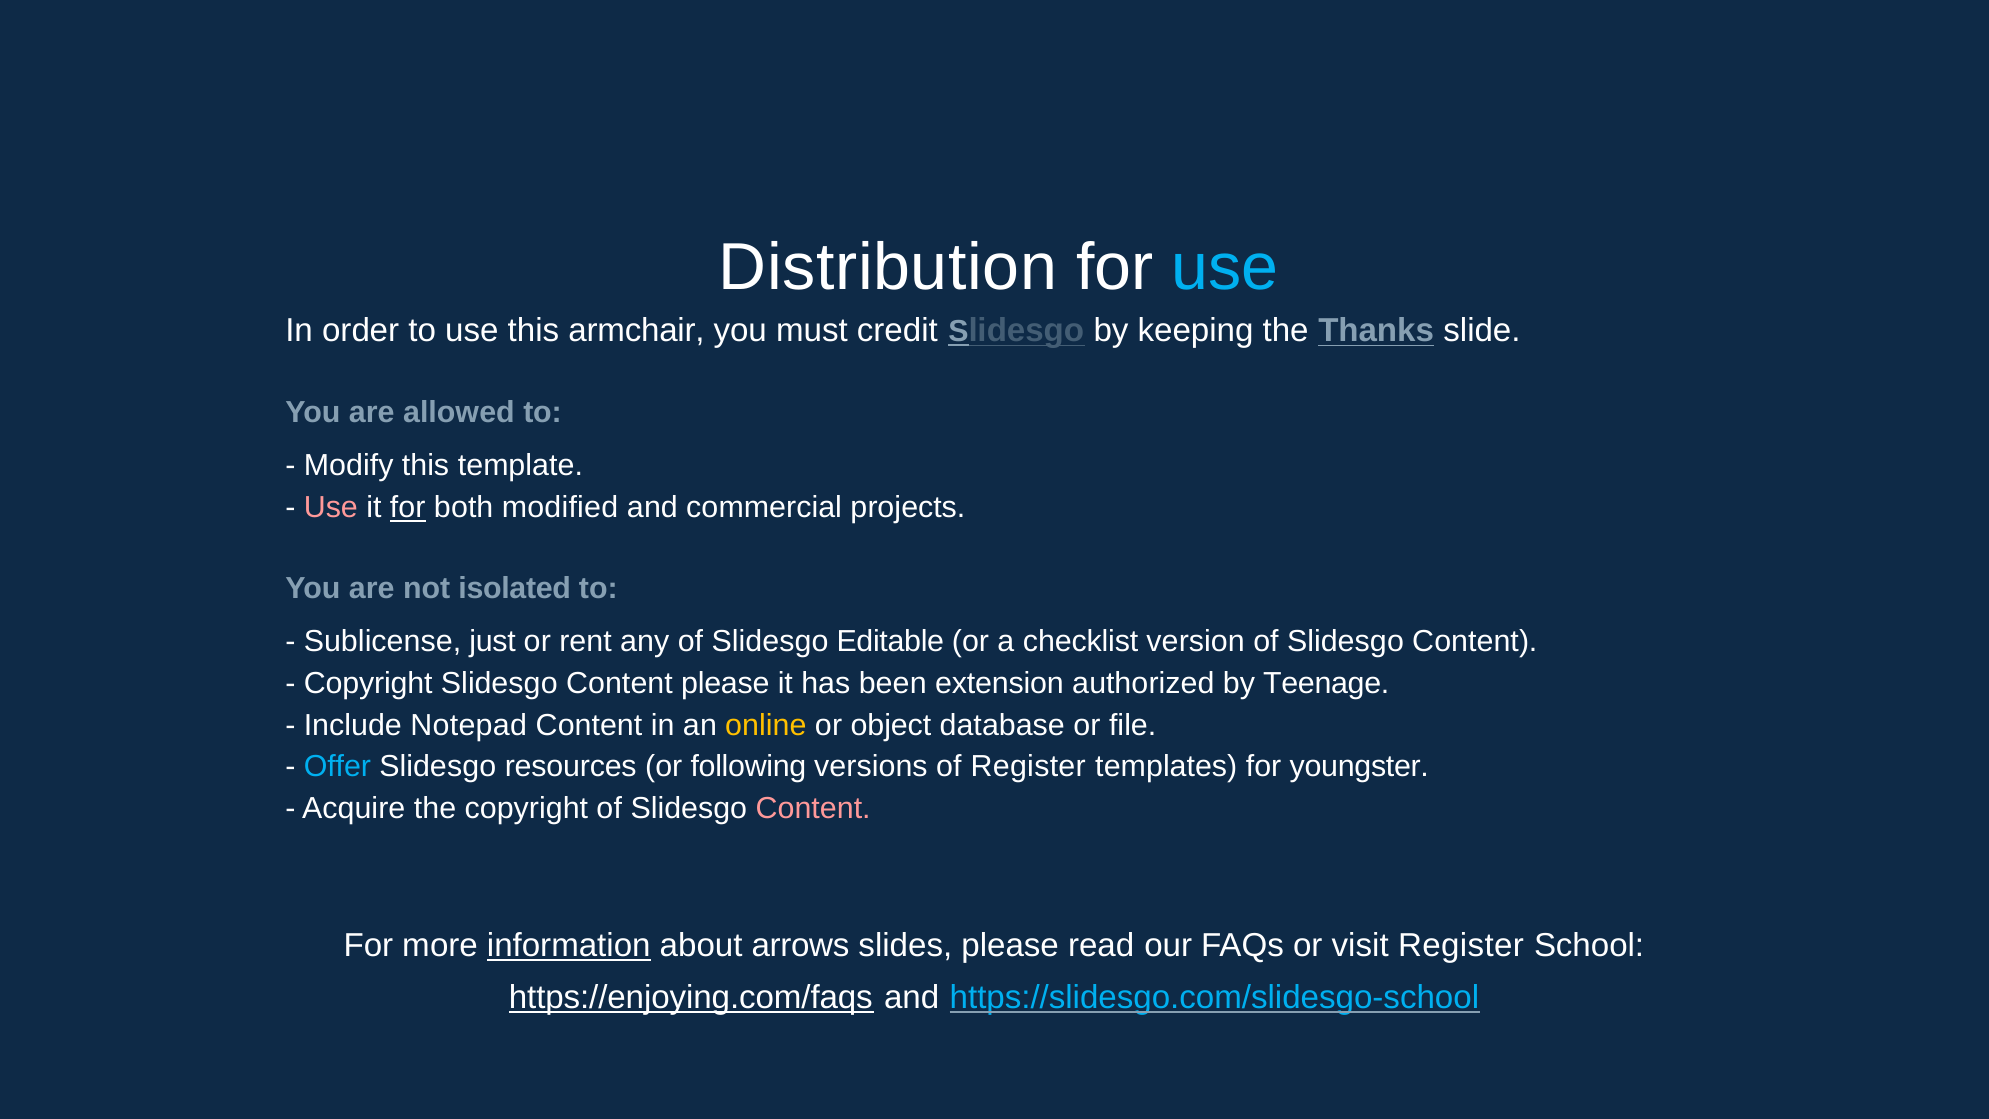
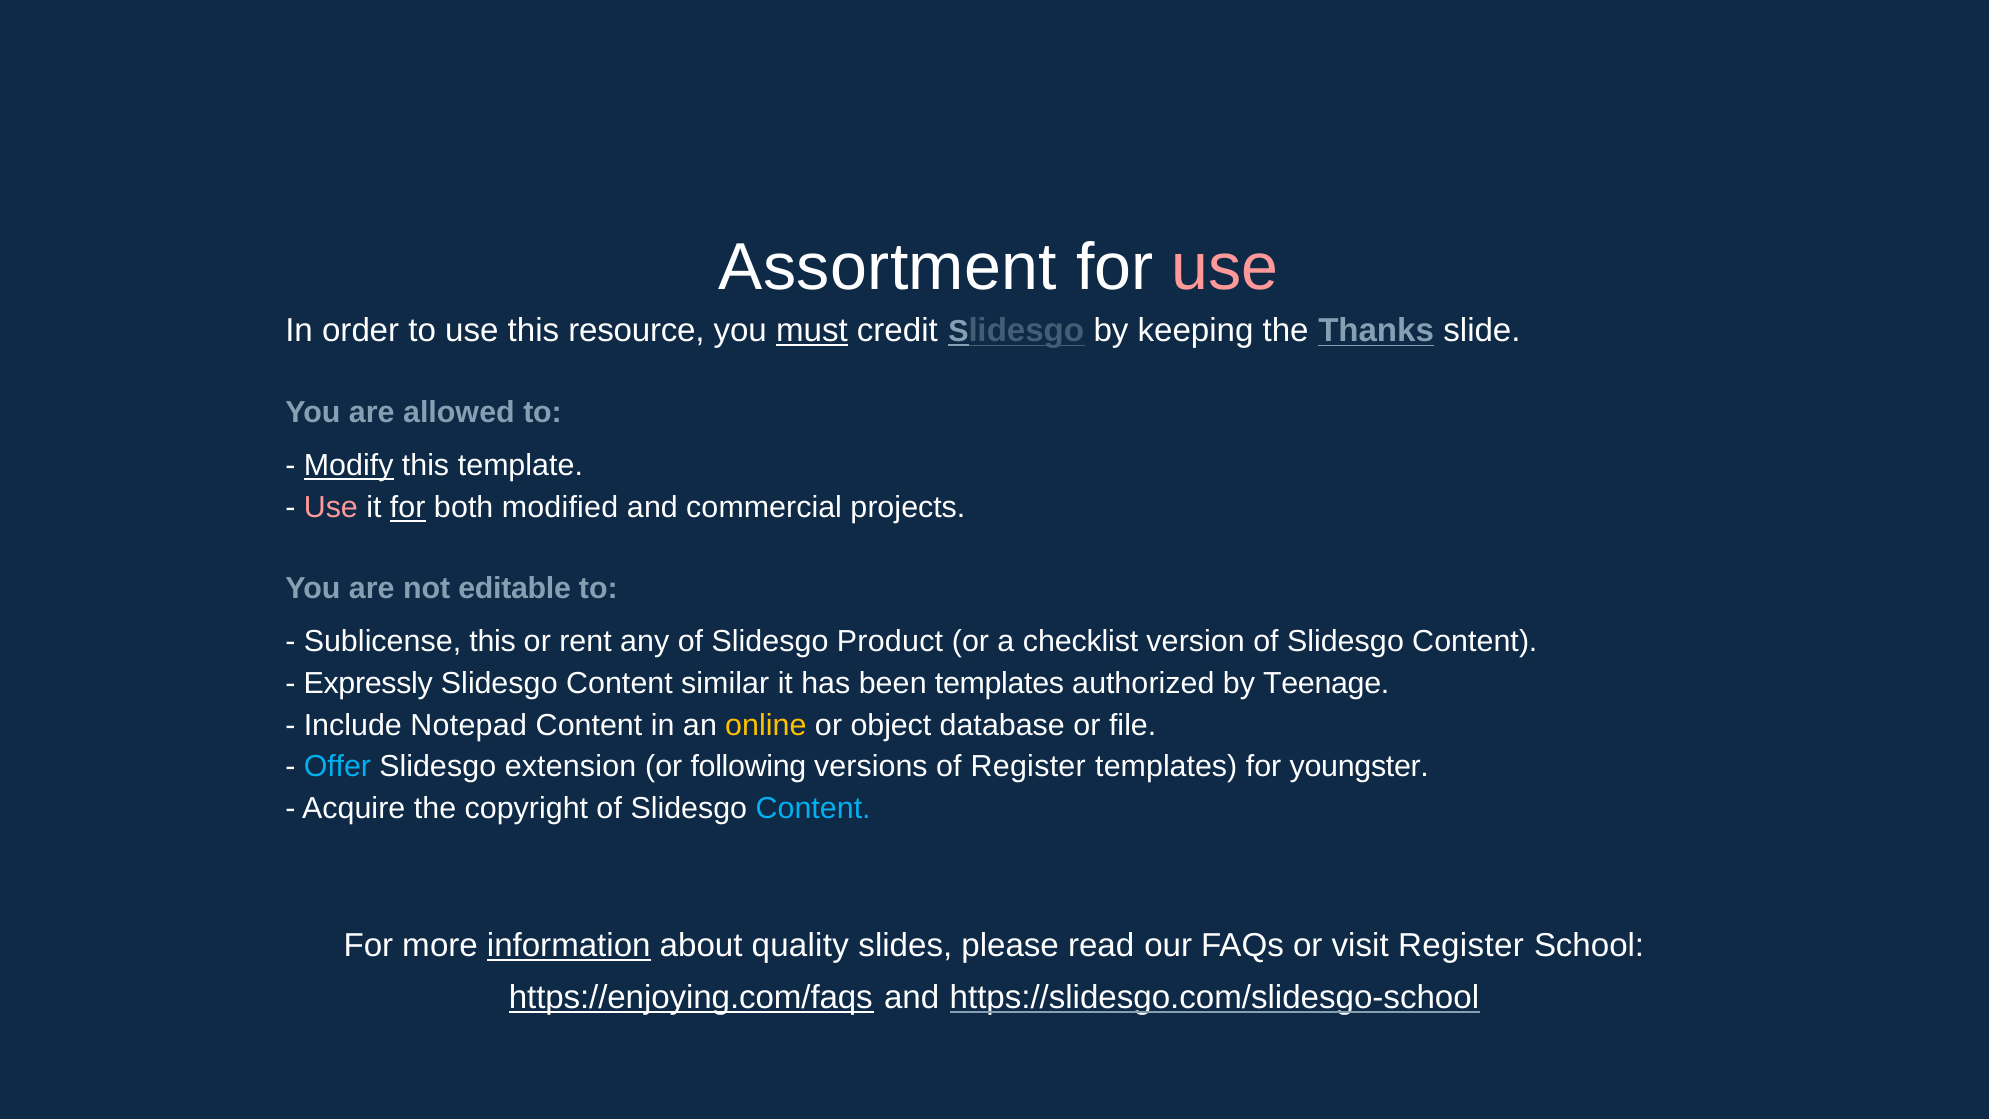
Distribution: Distribution -> Assortment
use at (1225, 267) colour: light blue -> pink
armchair: armchair -> resource
must underline: none -> present
Modify underline: none -> present
isolated: isolated -> editable
Sublicense just: just -> this
Editable: Editable -> Product
Copyright at (368, 683): Copyright -> Expressly
Content please: please -> similar
been extension: extension -> templates
resources: resources -> extension
Content at (813, 809) colour: pink -> light blue
arrows: arrows -> quality
https://slidesgo.com/slidesgo-school colour: light blue -> white
